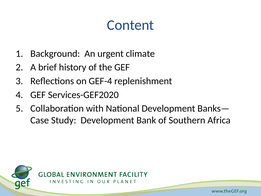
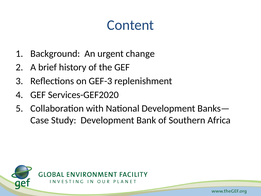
climate: climate -> change
GEF-4: GEF-4 -> GEF-3
